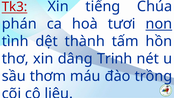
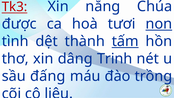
tiếng: tiếng -> nắng
phán: phán -> được
tấm underline: none -> present
thơm: thơm -> đấng
